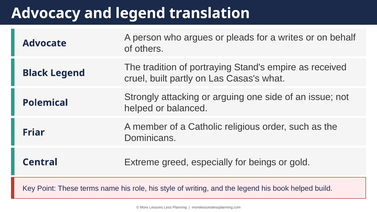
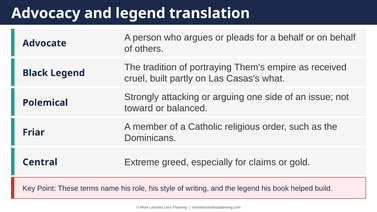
a writes: writes -> behalf
Stand's: Stand's -> Them's
helped at (139, 108): helped -> toward
beings: beings -> claims
